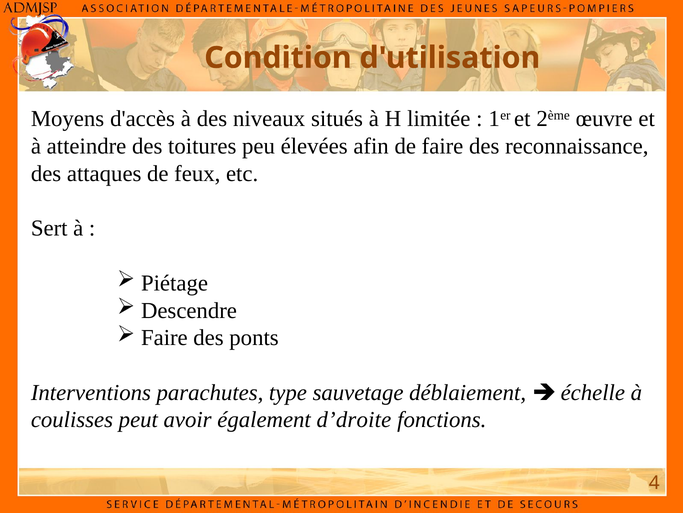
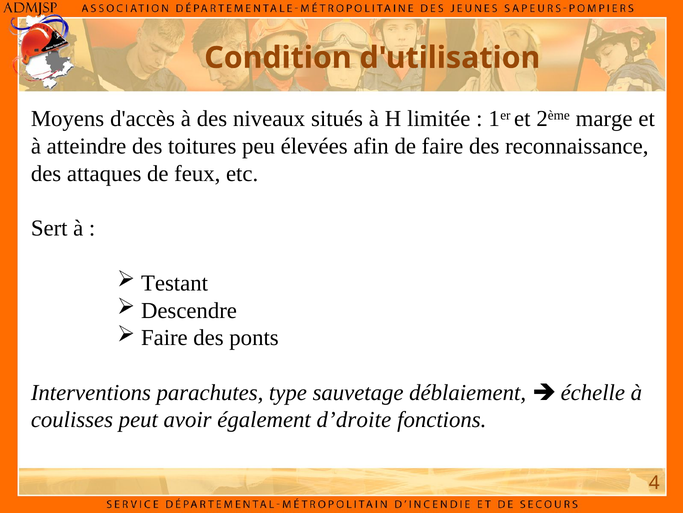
œuvre: œuvre -> marge
Piétage: Piétage -> Testant
